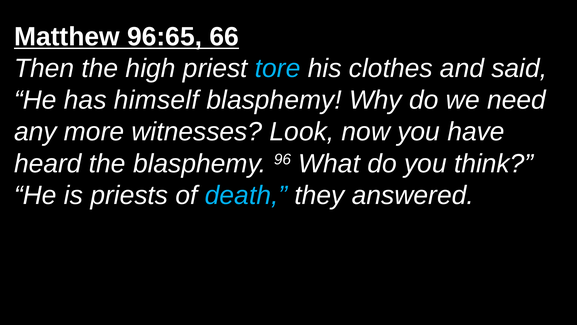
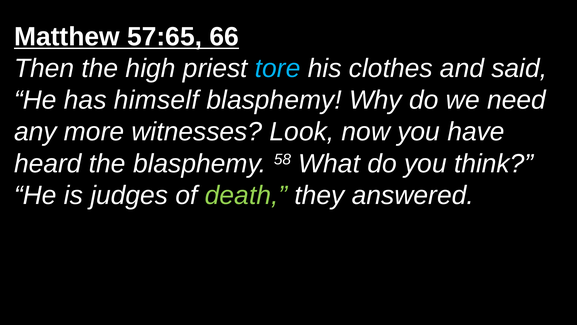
96:65: 96:65 -> 57:65
96: 96 -> 58
priests: priests -> judges
death colour: light blue -> light green
